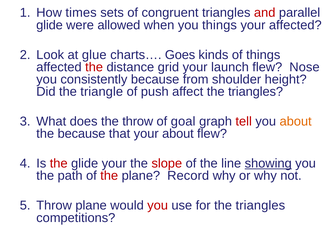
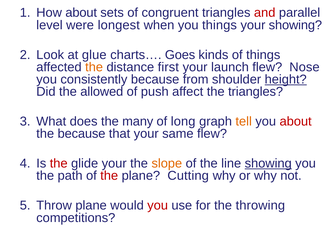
How times: times -> about
glide at (50, 25): glide -> level
allowed: allowed -> longest
your affected: affected -> showing
the at (94, 67) colour: red -> orange
grid: grid -> first
height underline: none -> present
triangle: triangle -> allowed
the throw: throw -> many
goal: goal -> long
tell colour: red -> orange
about at (296, 122) colour: orange -> red
your about: about -> same
slope colour: red -> orange
Record: Record -> Cutting
for the triangles: triangles -> throwing
